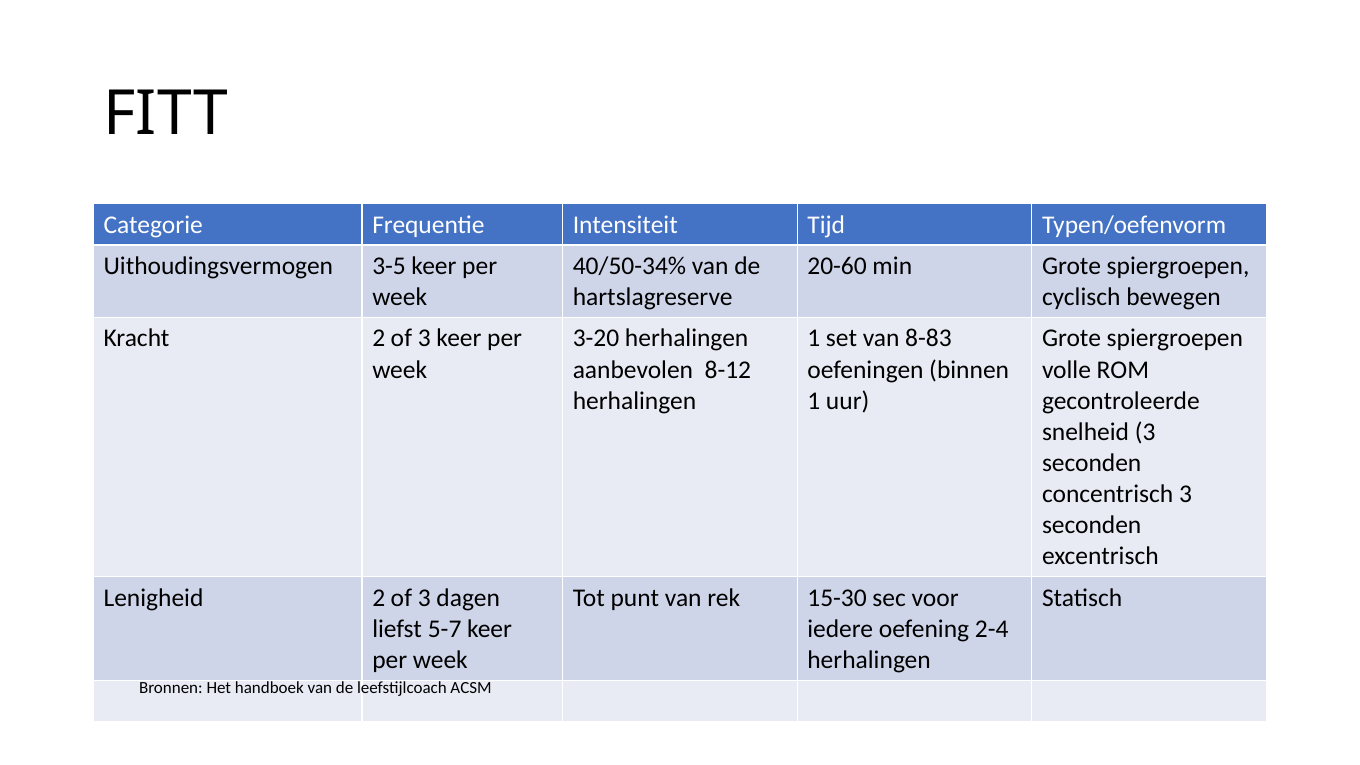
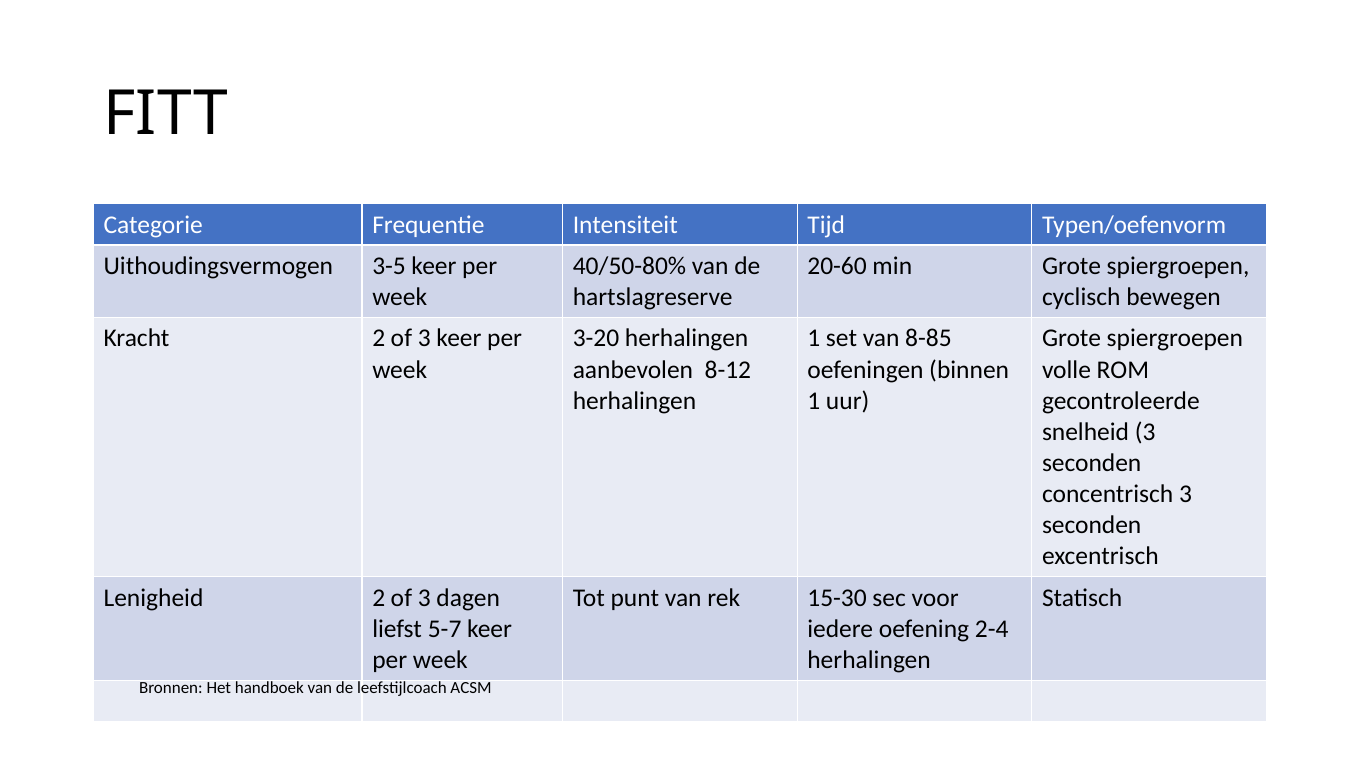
40/50-34%: 40/50-34% -> 40/50-80%
8-83: 8-83 -> 8-85
